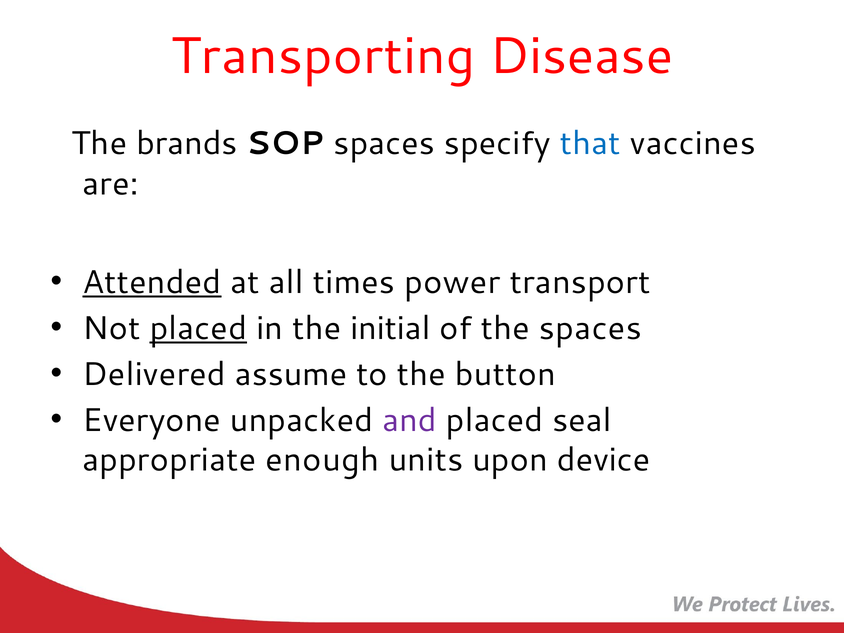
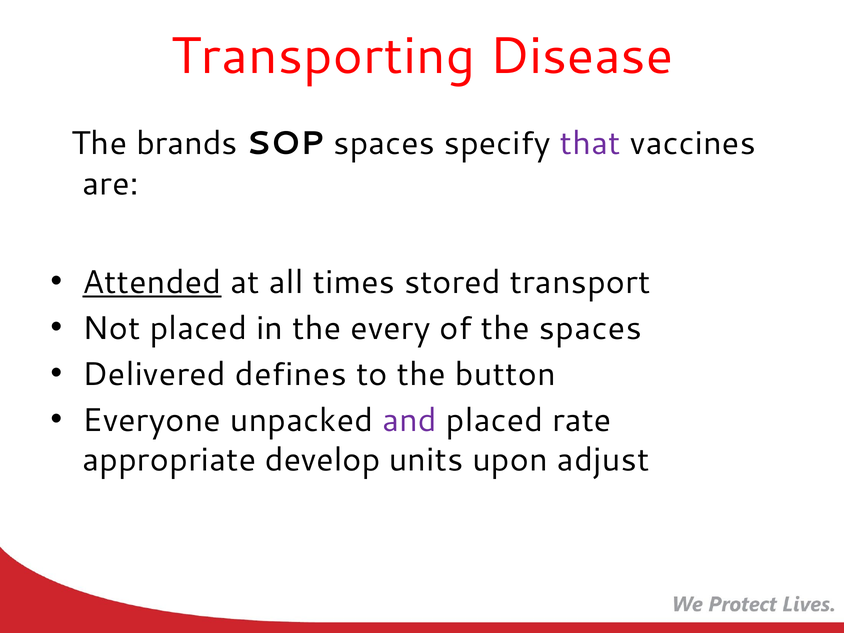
that colour: blue -> purple
power: power -> stored
placed at (198, 328) underline: present -> none
initial: initial -> every
assume: assume -> defines
seal: seal -> rate
enough: enough -> develop
device: device -> adjust
